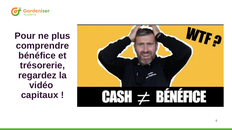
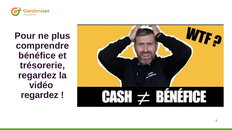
capitaux at (40, 95): capitaux -> regardez
